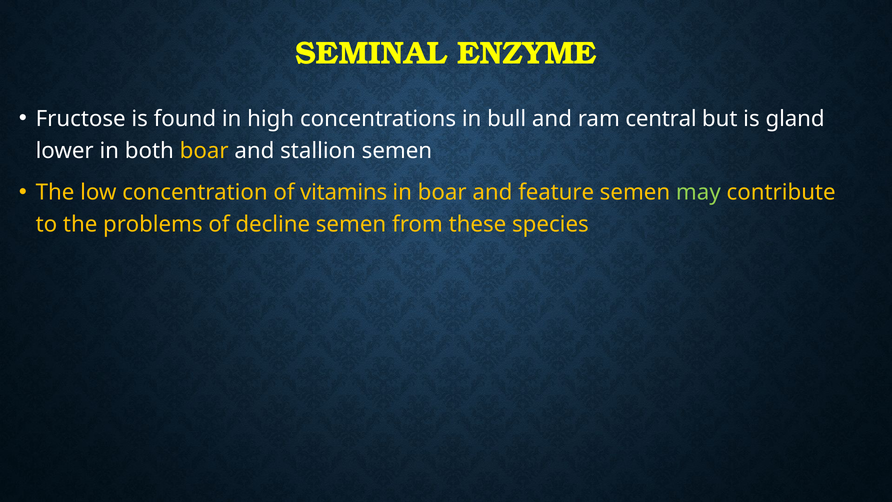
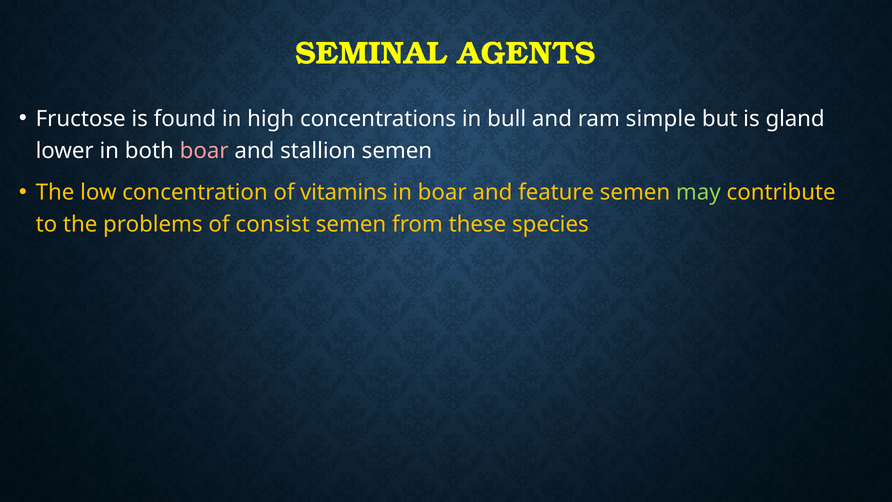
ENZYME: ENZYME -> AGENTS
central: central -> simple
boar at (204, 151) colour: yellow -> pink
decline: decline -> consist
